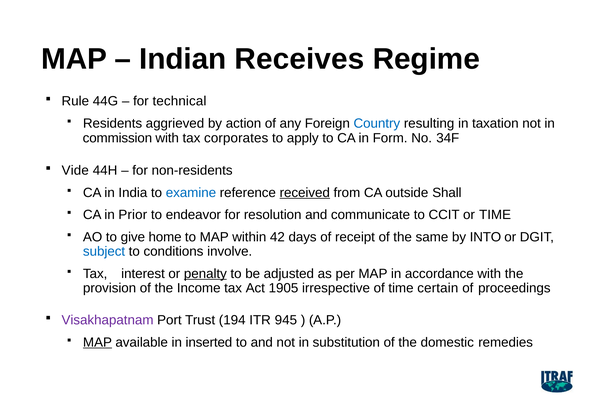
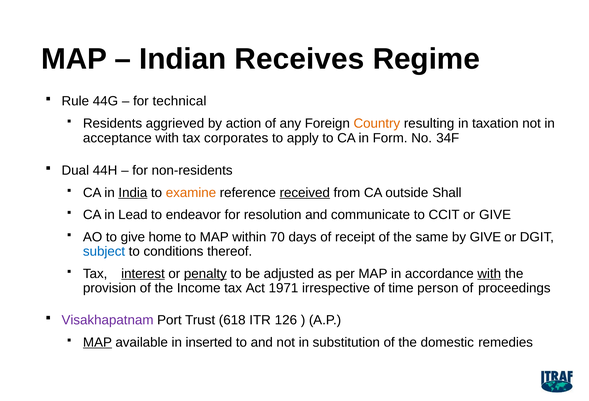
Country colour: blue -> orange
commission: commission -> acceptance
Vide: Vide -> Dual
India underline: none -> present
examine colour: blue -> orange
Prior: Prior -> Lead
or TIME: TIME -> GIVE
42: 42 -> 70
by INTO: INTO -> GIVE
involve: involve -> thereof
interest underline: none -> present
with at (489, 274) underline: none -> present
1905: 1905 -> 1971
certain: certain -> person
194: 194 -> 618
945: 945 -> 126
